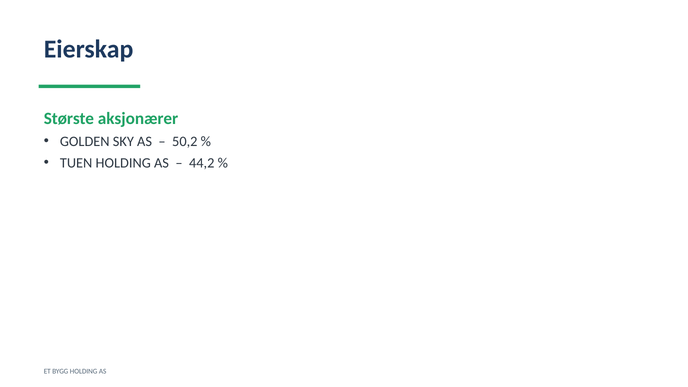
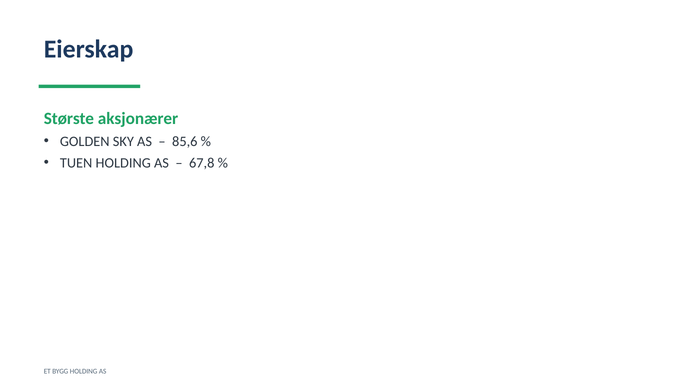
50,2: 50,2 -> 85,6
44,2: 44,2 -> 67,8
